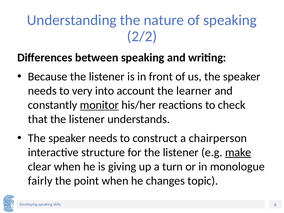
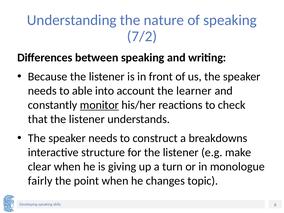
2/2: 2/2 -> 7/2
very: very -> able
chairperson: chairperson -> breakdowns
make underline: present -> none
